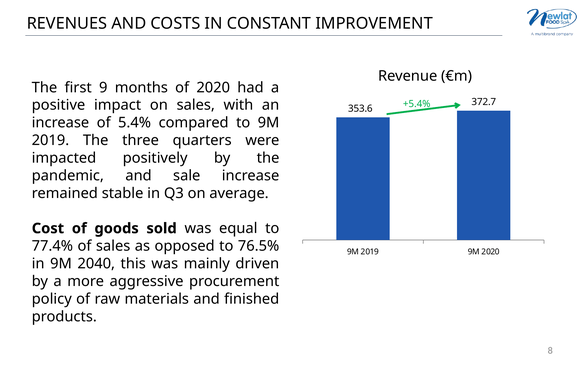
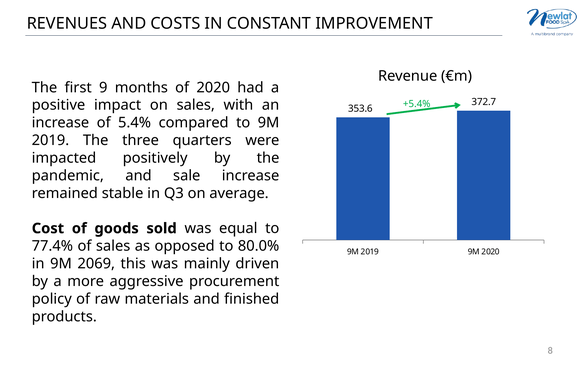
76.5%: 76.5% -> 80.0%
2040: 2040 -> 2069
